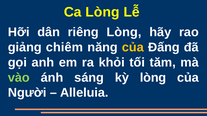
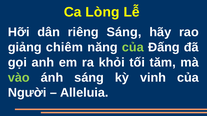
riêng Lòng: Lòng -> Sáng
của at (133, 47) colour: yellow -> light green
kỳ lòng: lòng -> vinh
